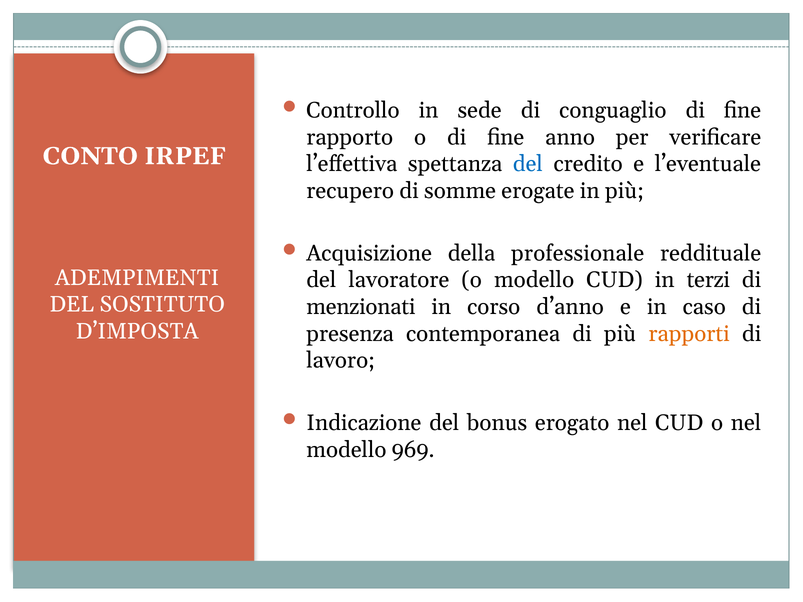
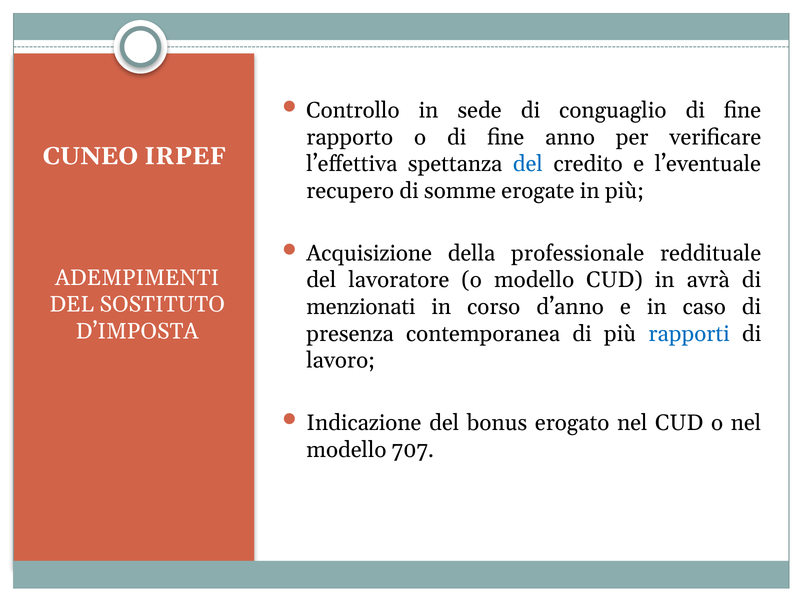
CONTO: CONTO -> CUNEO
terzi: terzi -> avrà
rapporti colour: orange -> blue
969: 969 -> 707
